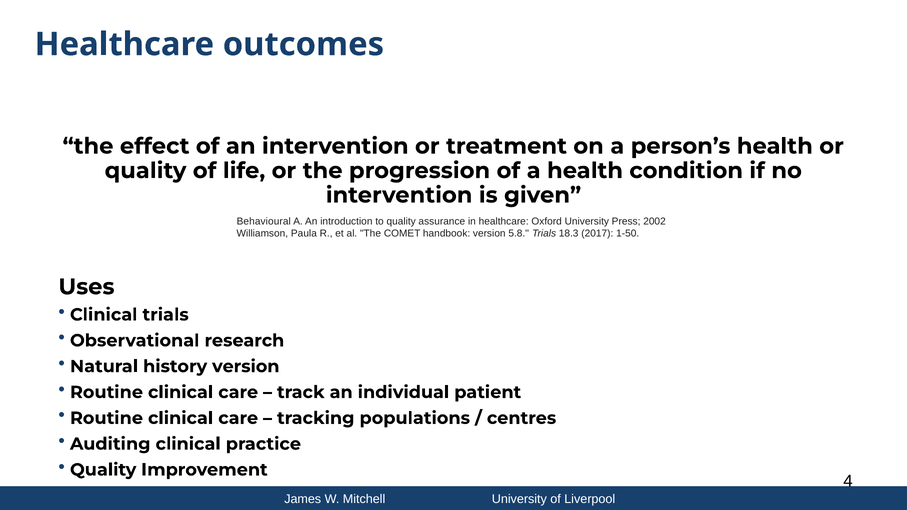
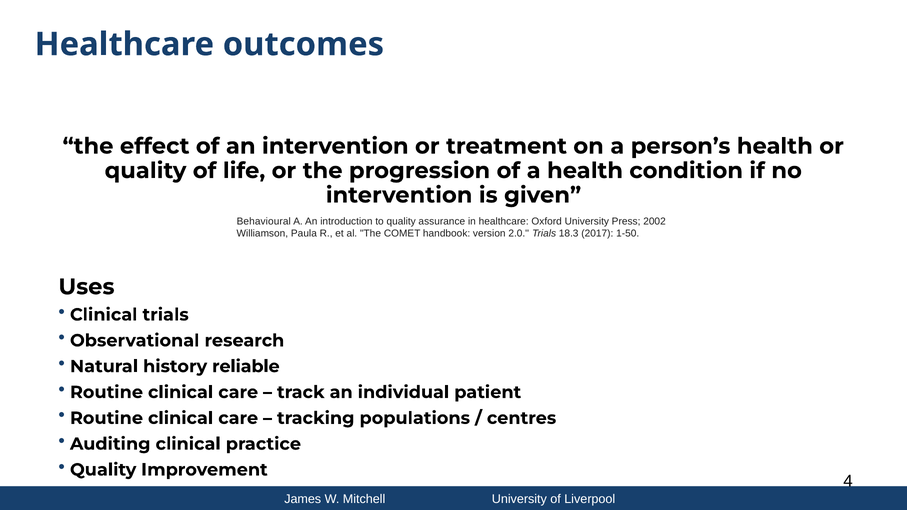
5.8: 5.8 -> 2.0
history version: version -> reliable
